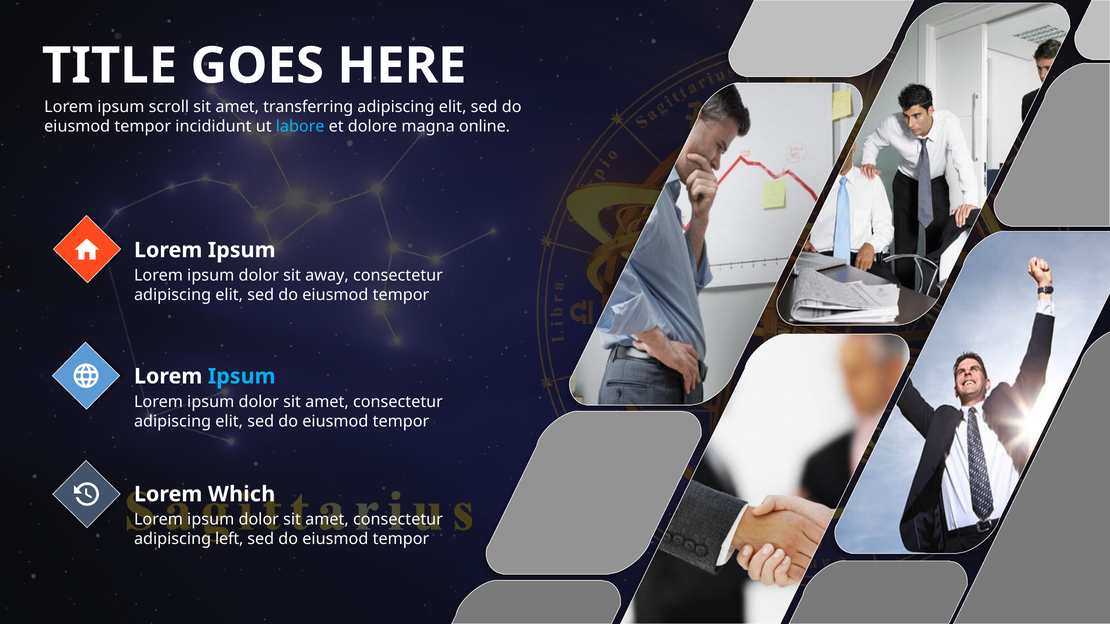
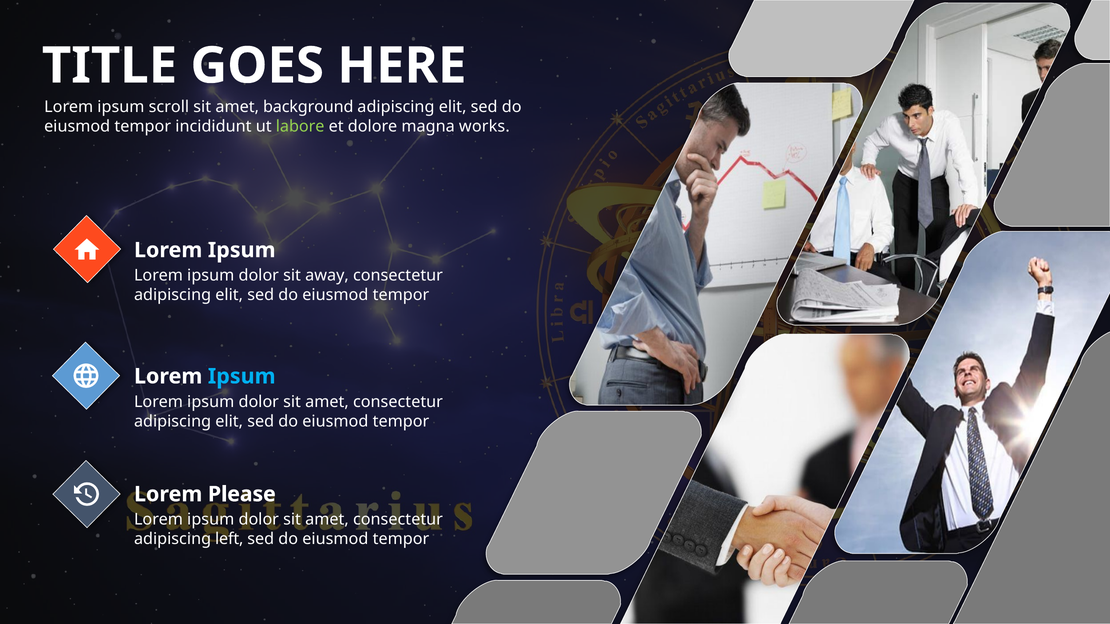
transferring: transferring -> background
labore colour: light blue -> light green
online: online -> works
Which: Which -> Please
